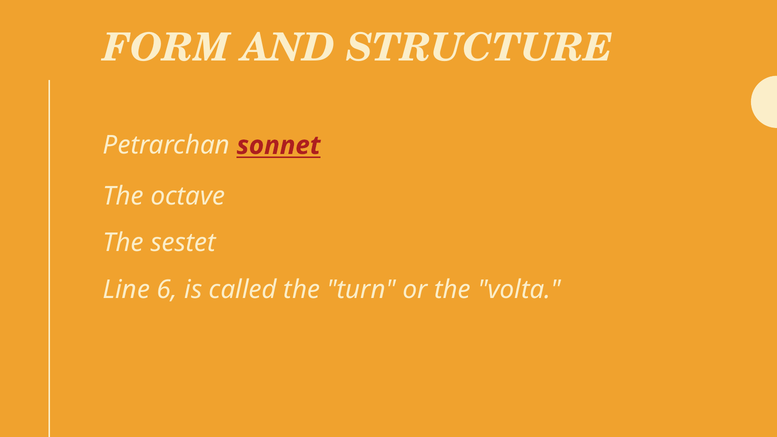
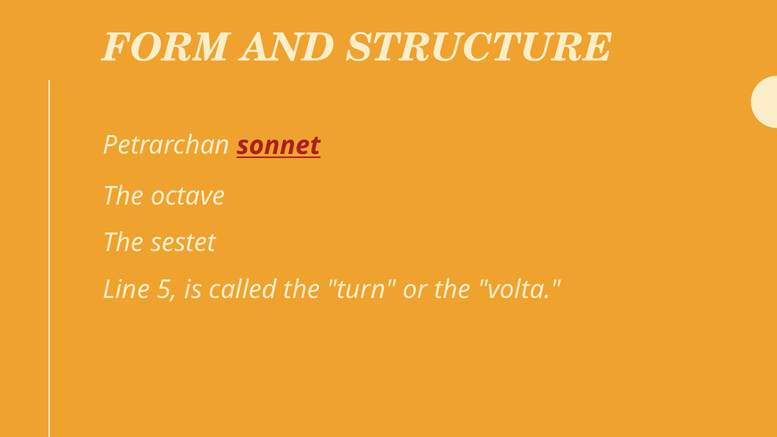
6: 6 -> 5
